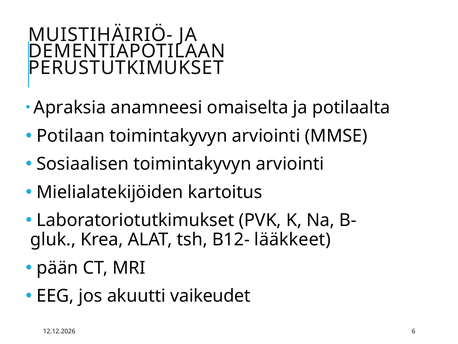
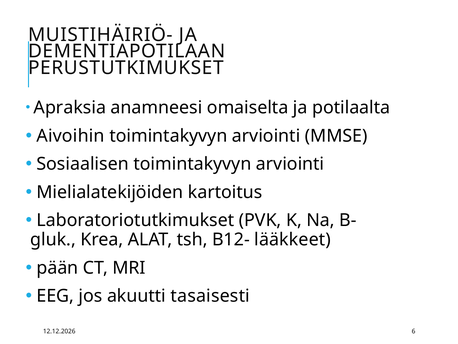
Potilaan: Potilaan -> Aivoihin
vaikeudet: vaikeudet -> tasaisesti
